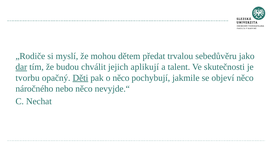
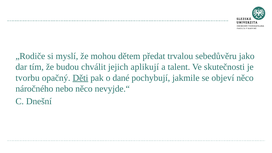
dar underline: present -> none
o něco: něco -> dané
Nechat: Nechat -> Dnešní
